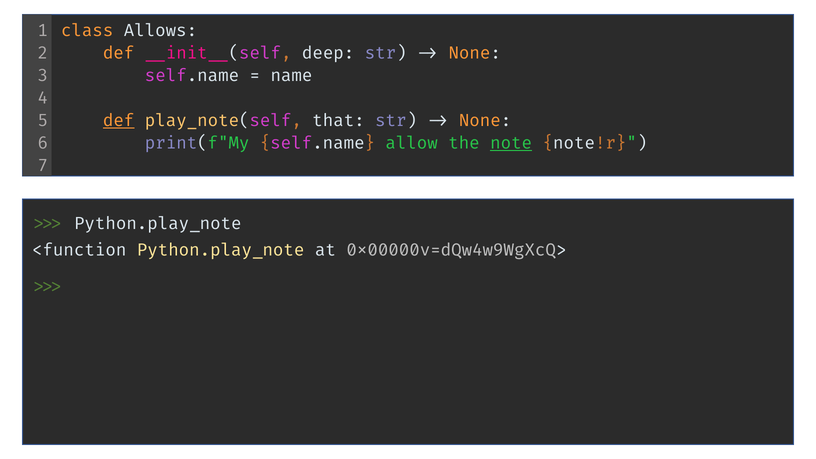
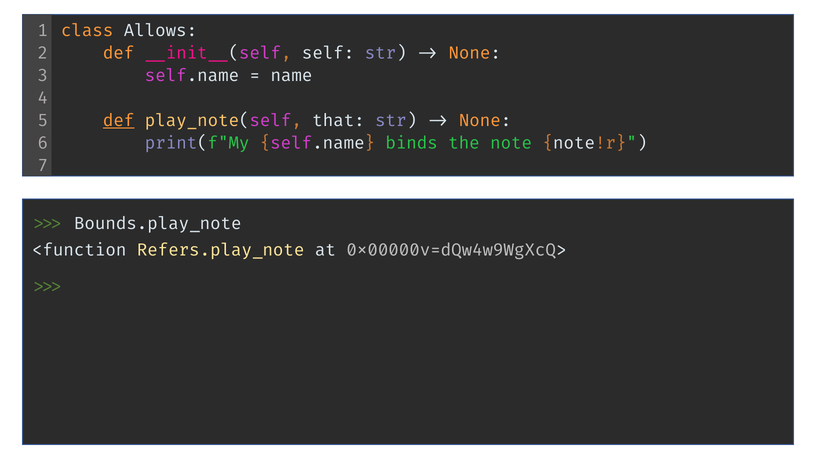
deep: deep -> self
allow: allow -> binds
note underline: present -> none
Python.play_note at (158, 224): Python.play_note -> Bounds.play_note
<function Python.play_note: Python.play_note -> Refers.play_note
